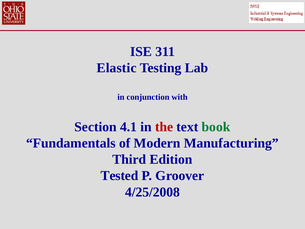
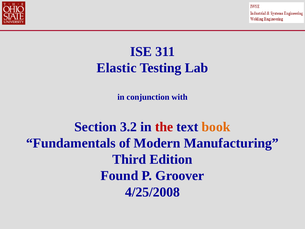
4.1: 4.1 -> 3.2
book colour: green -> orange
Tested: Tested -> Found
